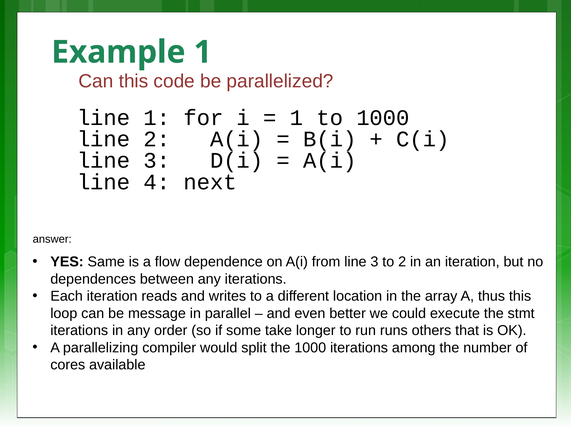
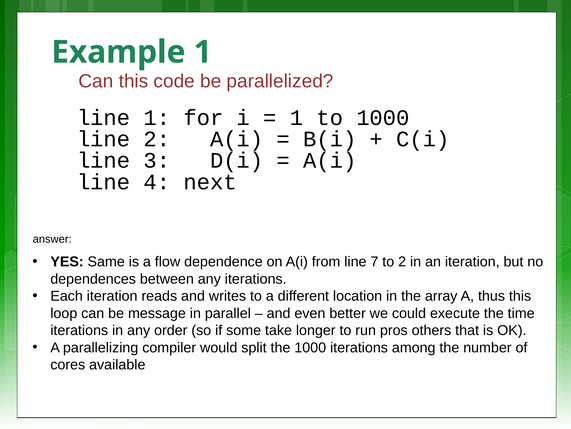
from line 3: 3 -> 7
stmt: stmt -> time
runs: runs -> pros
